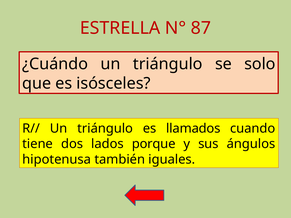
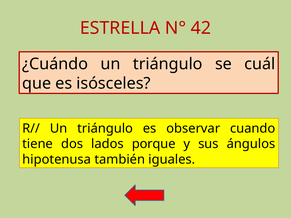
87: 87 -> 42
solo: solo -> cuál
llamados: llamados -> observar
